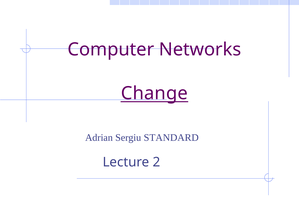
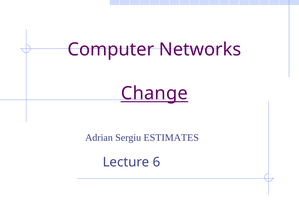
STANDARD: STANDARD -> ESTIMATES
2: 2 -> 6
